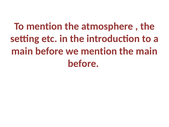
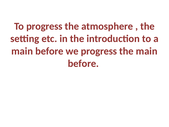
To mention: mention -> progress
we mention: mention -> progress
